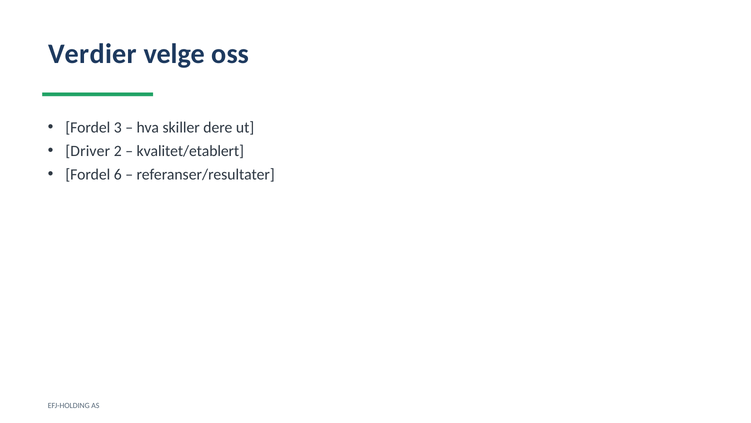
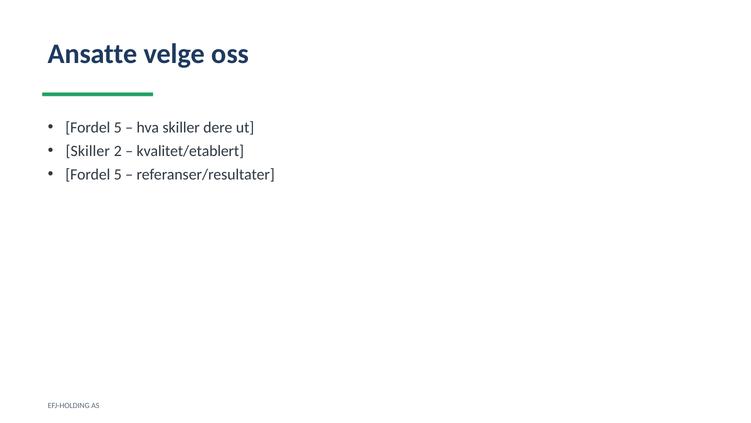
Verdier: Verdier -> Ansatte
3 at (118, 127): 3 -> 5
Driver at (88, 151): Driver -> Skiller
6 at (118, 174): 6 -> 5
